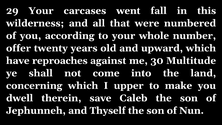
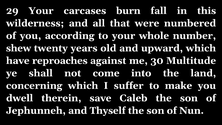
went: went -> burn
offer: offer -> shew
upper: upper -> suffer
